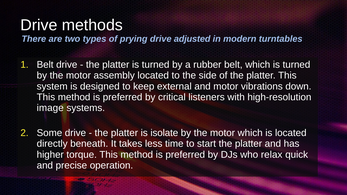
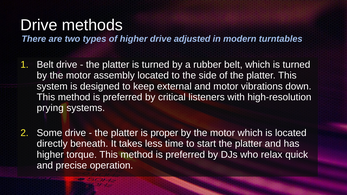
of prying: prying -> higher
image: image -> prying
isolate: isolate -> proper
